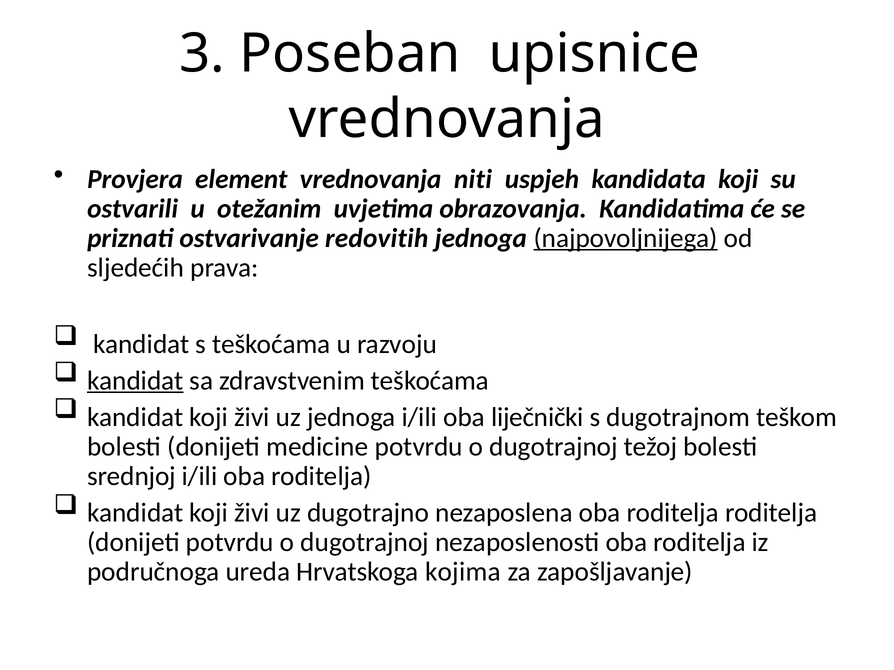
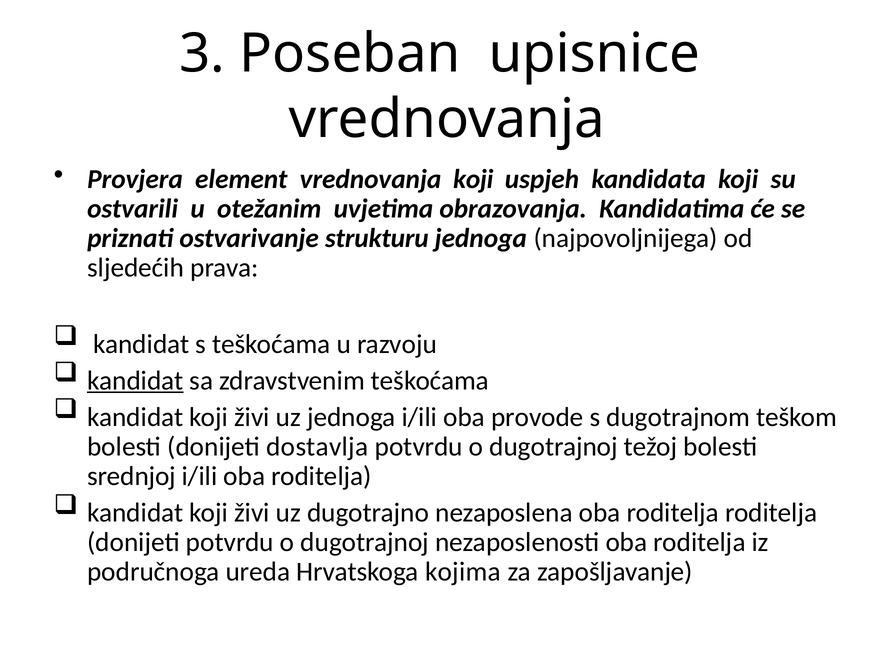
vrednovanja niti: niti -> koji
redovitih: redovitih -> strukturu
najpovoljnijega underline: present -> none
liječnički: liječnički -> provode
medicine: medicine -> dostavlja
